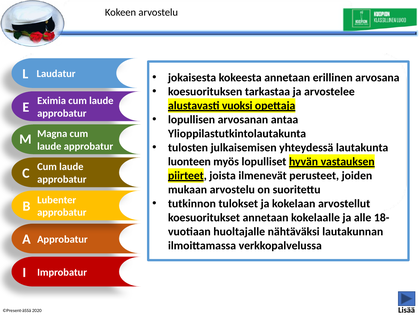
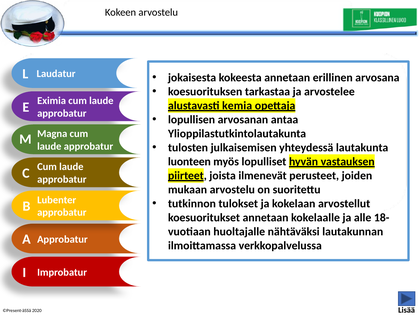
vuoksi: vuoksi -> kemia
